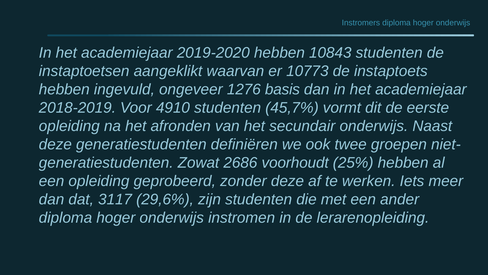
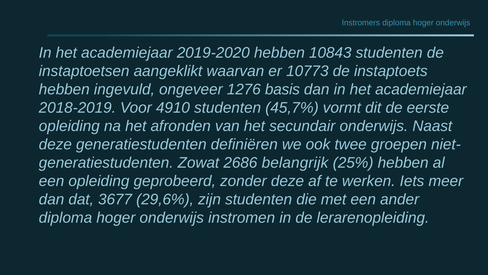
voorhoudt: voorhoudt -> belangrijk
3117: 3117 -> 3677
